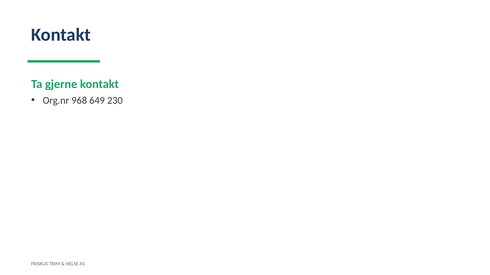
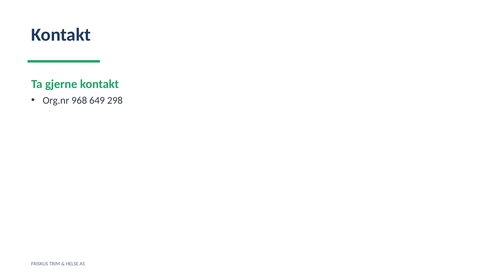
230: 230 -> 298
